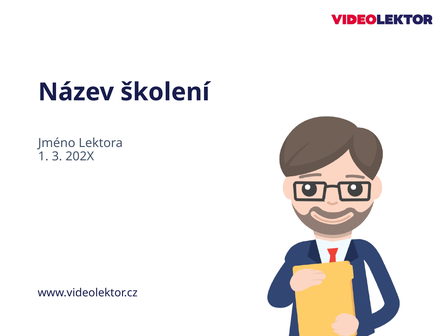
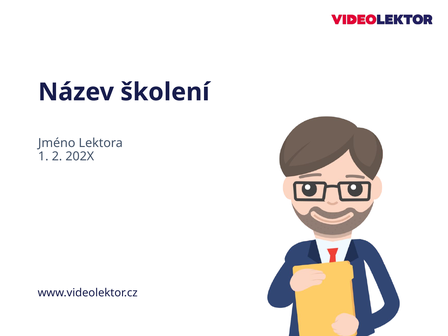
3: 3 -> 2
